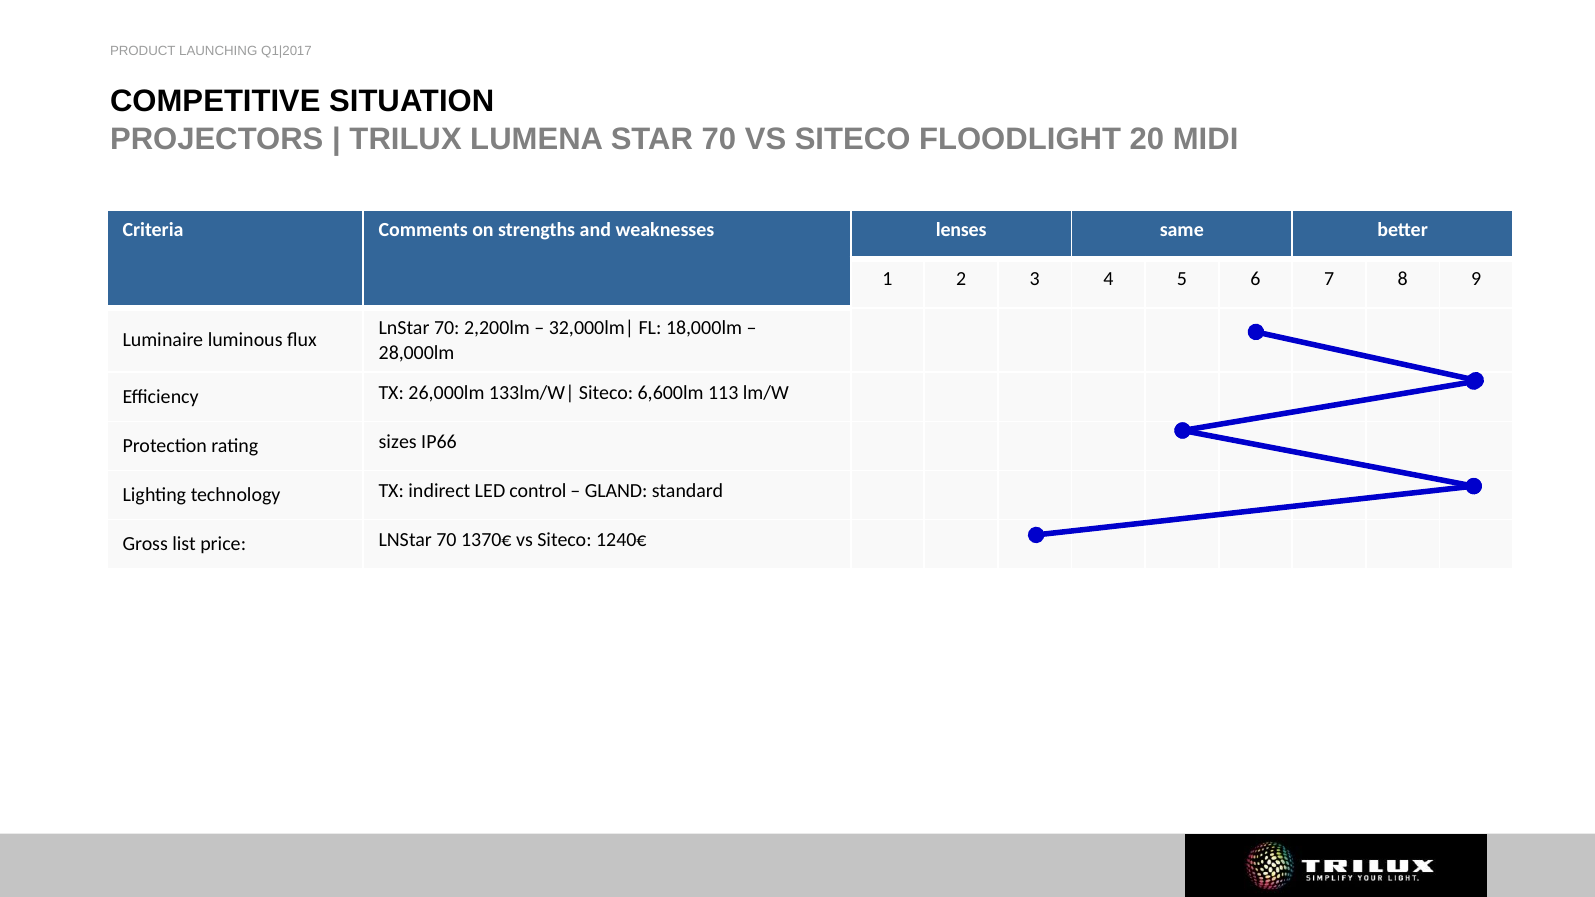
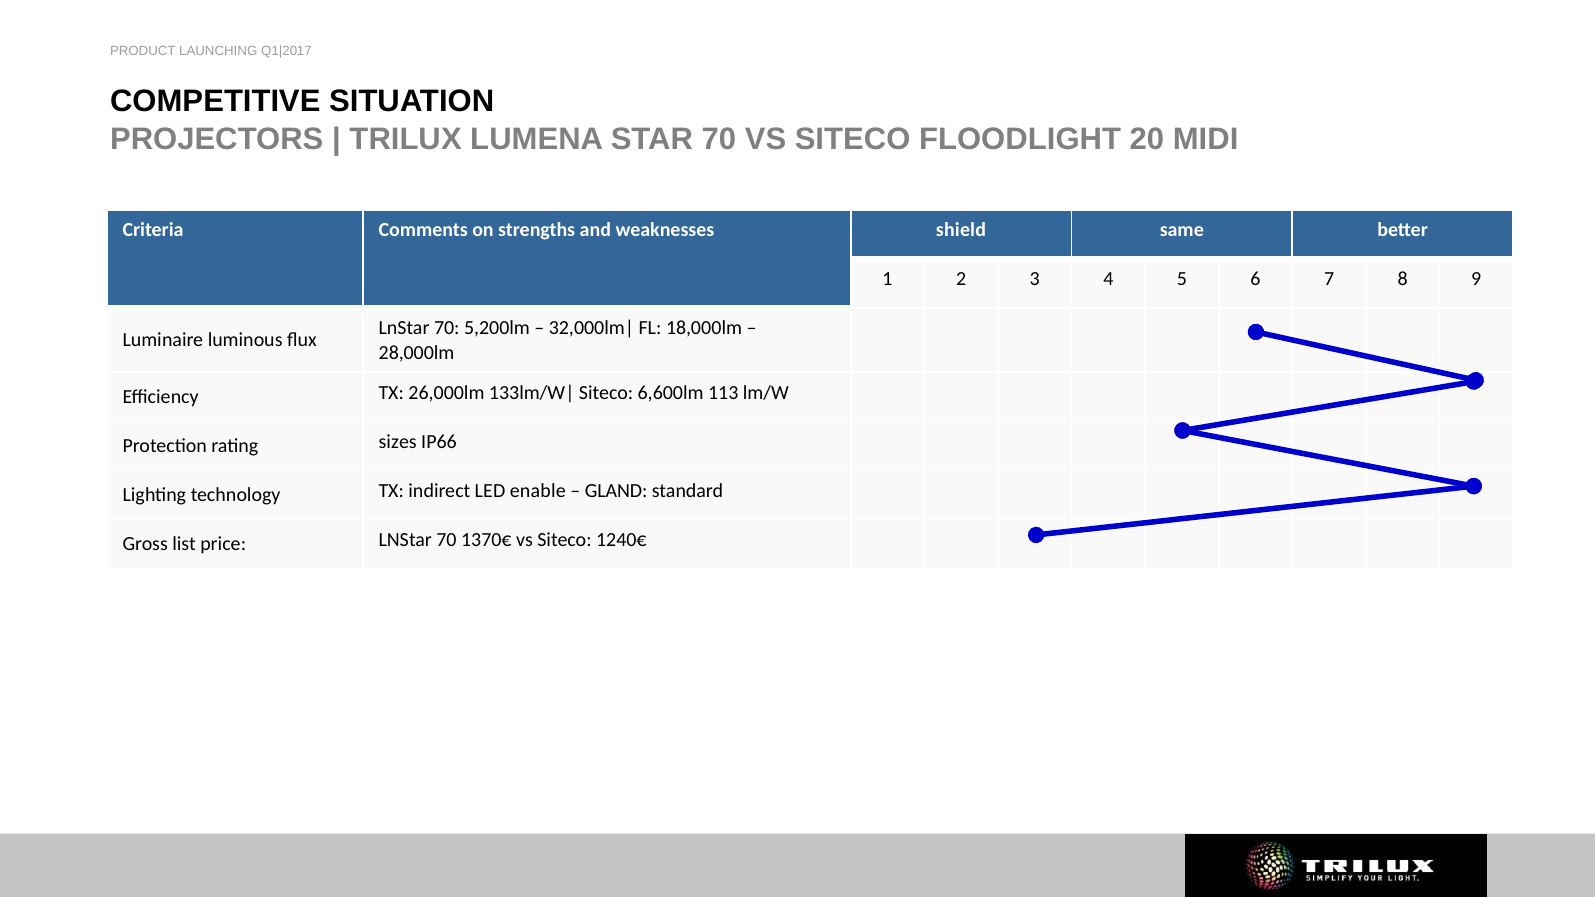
lenses: lenses -> shield
2,200lm: 2,200lm -> 5,200lm
control: control -> enable
